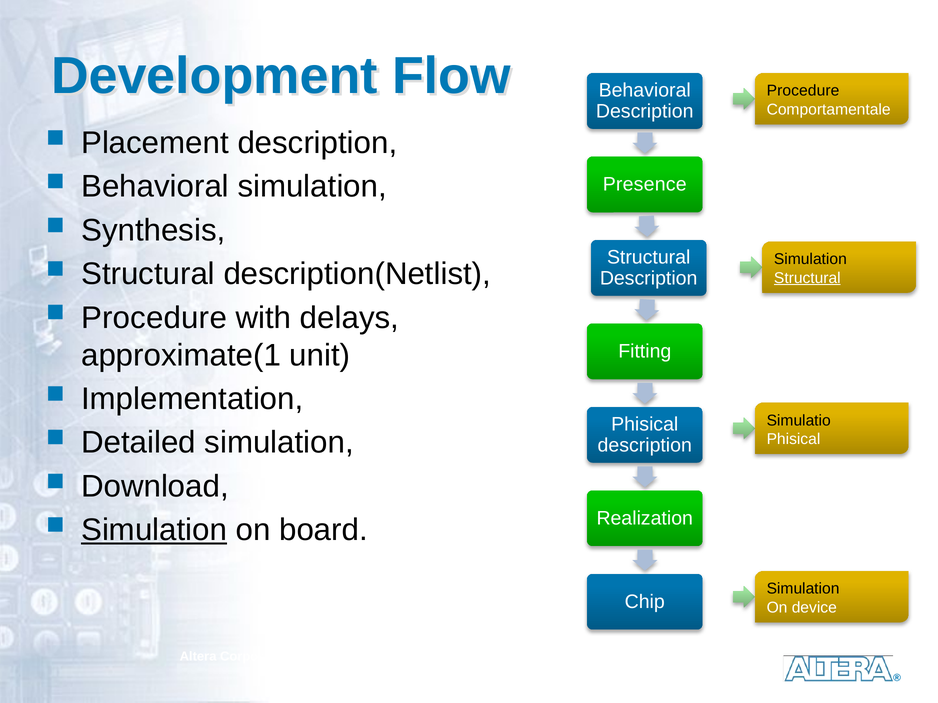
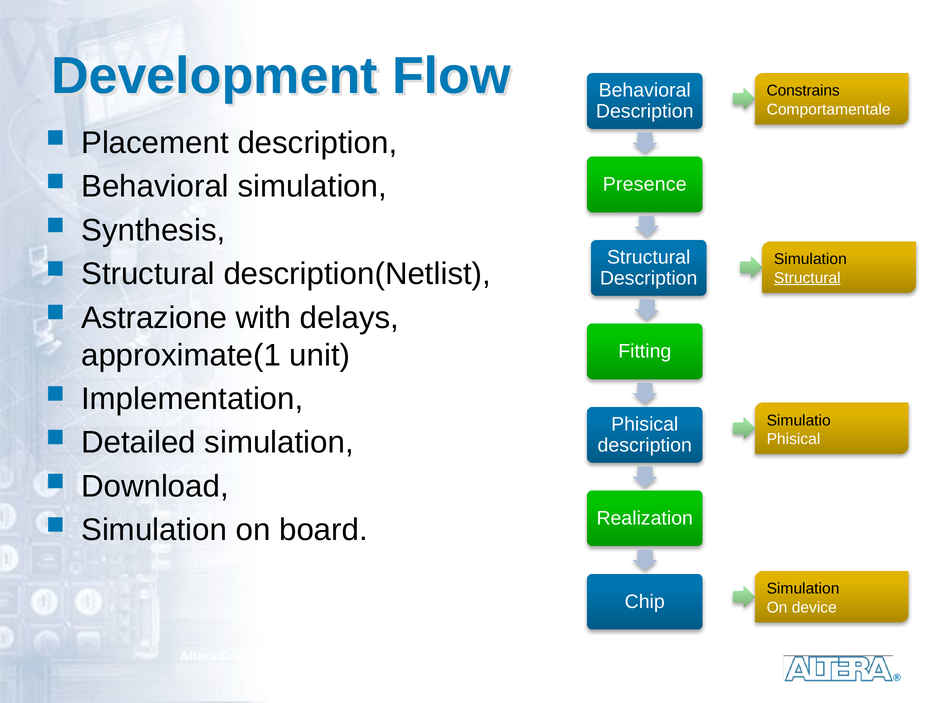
Procedure at (803, 91): Procedure -> Constrains
Procedure at (154, 318): Procedure -> Astrazione
Simulation at (154, 531) underline: present -> none
